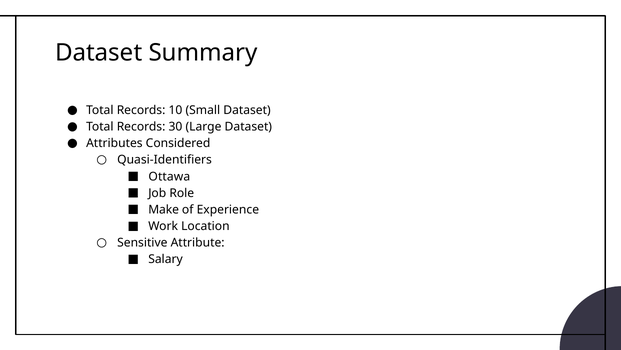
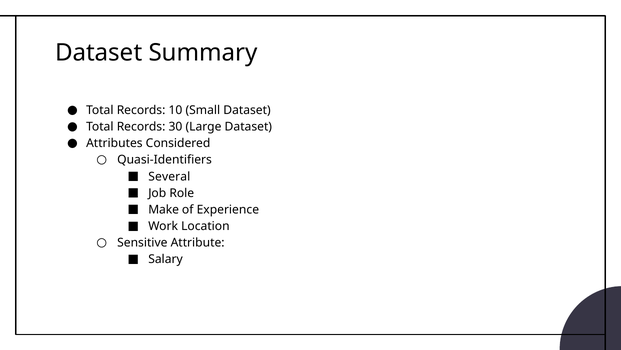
Ottawa: Ottawa -> Several
